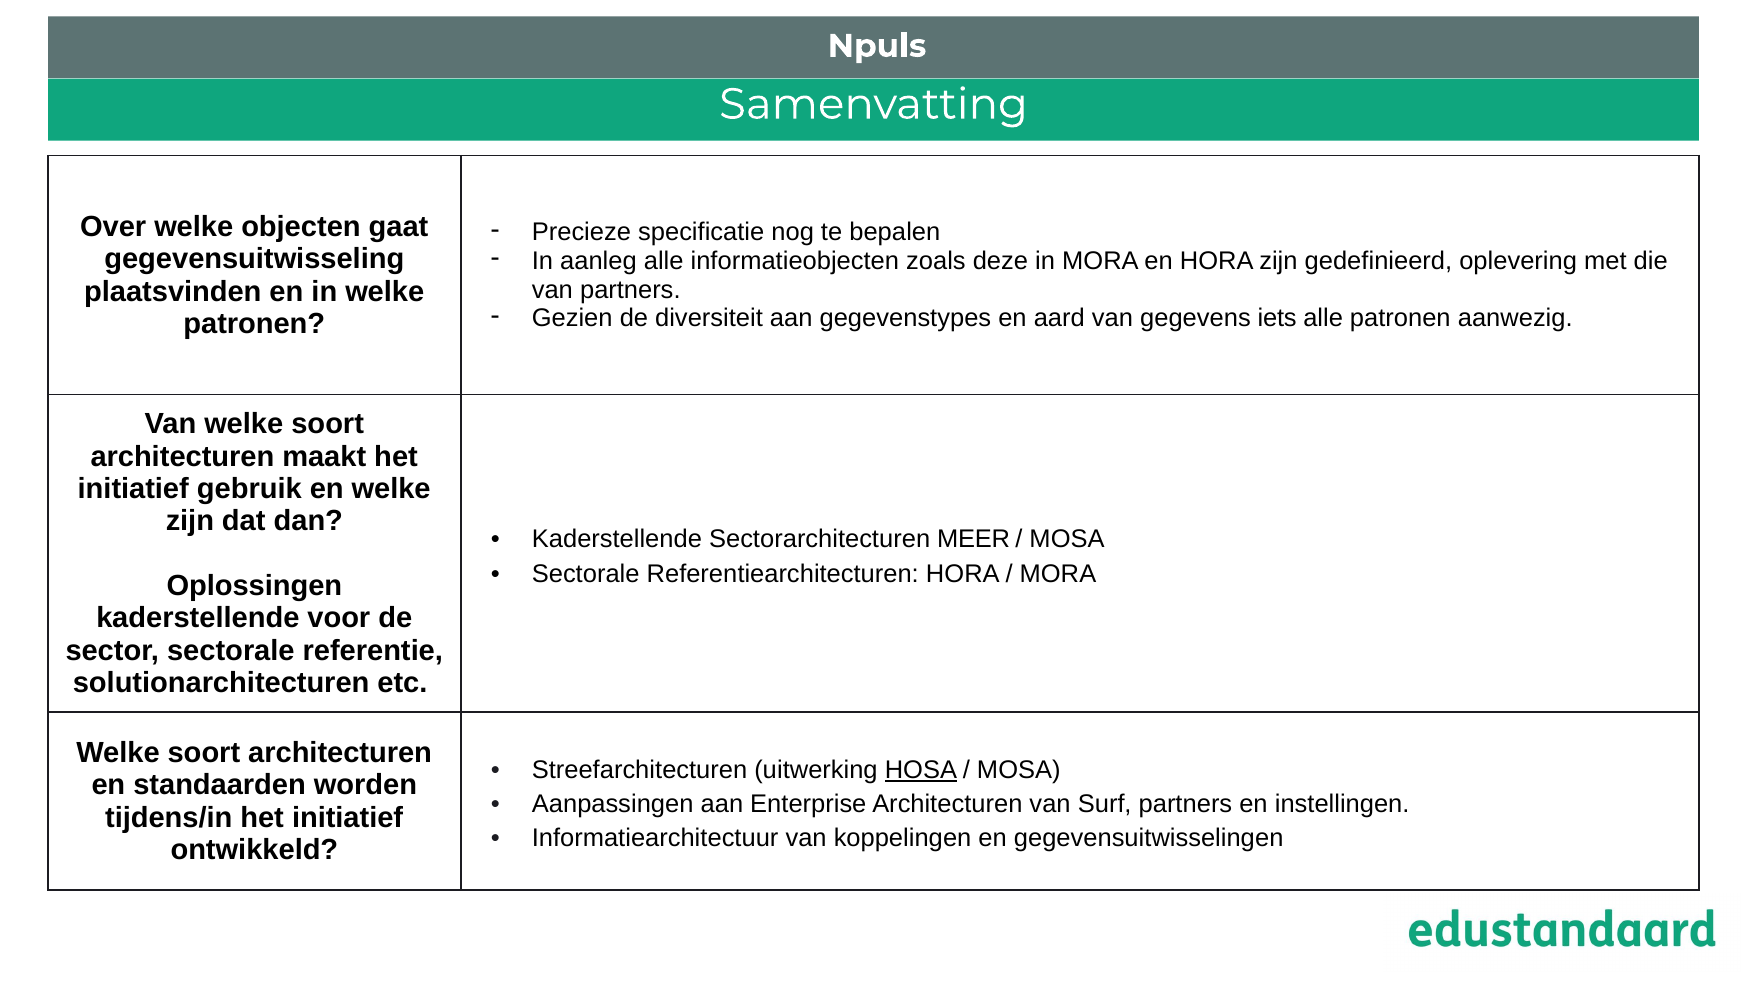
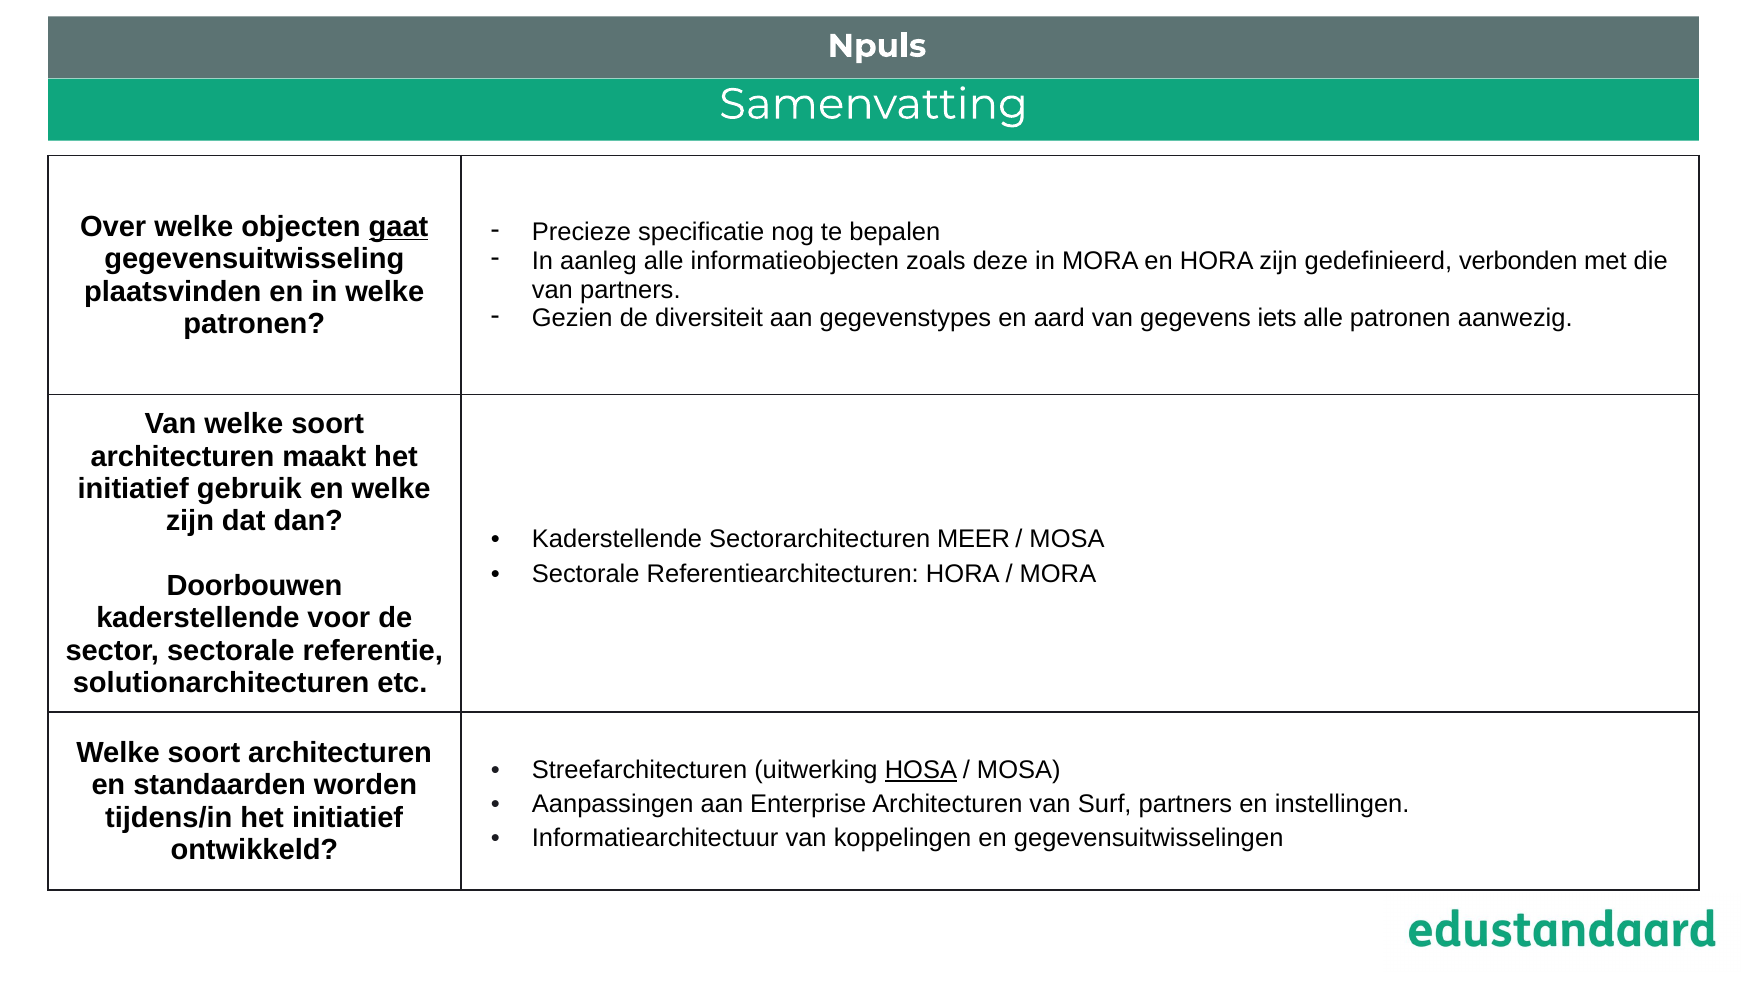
gaat underline: none -> present
oplevering: oplevering -> verbonden
Oplossingen: Oplossingen -> Doorbouwen
